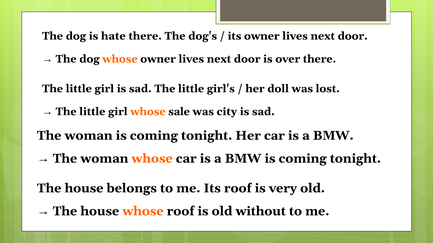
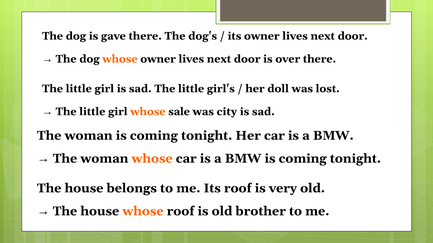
hate: hate -> gave
without: without -> brother
